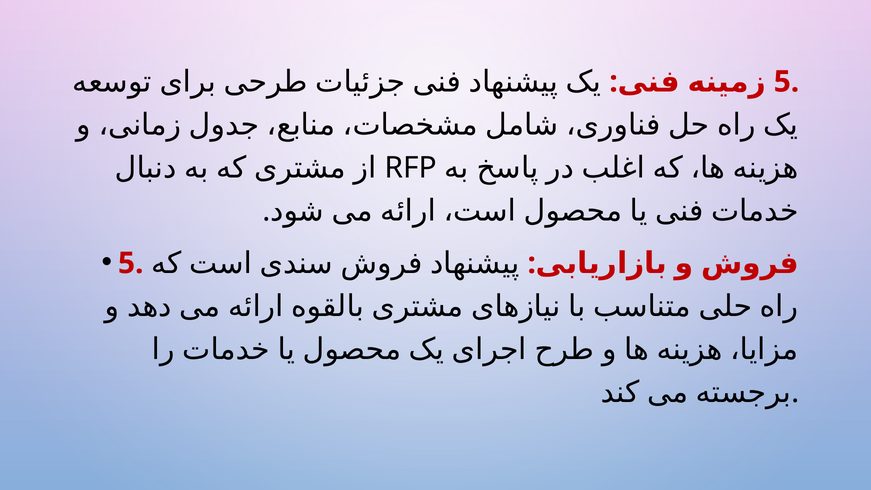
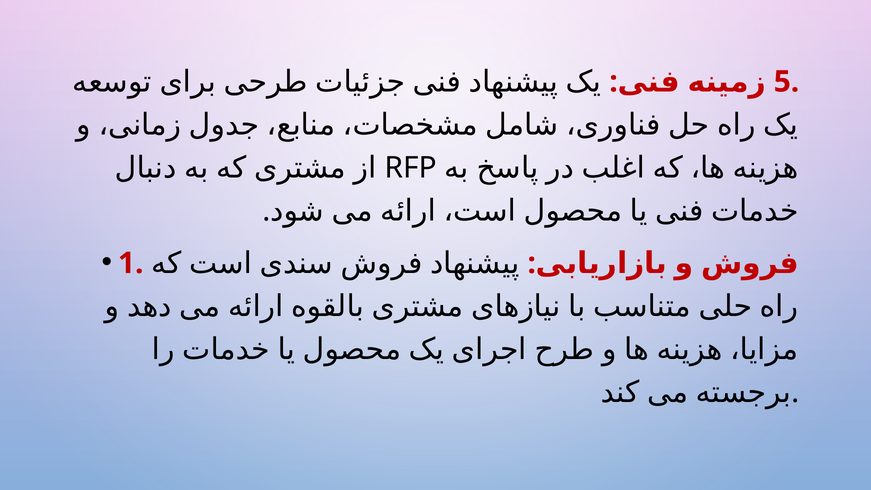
5 at (131, 263): 5 -> 1
